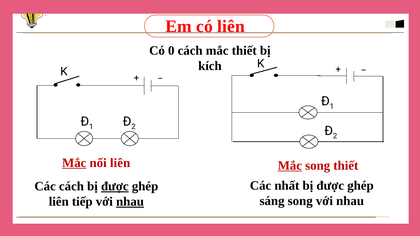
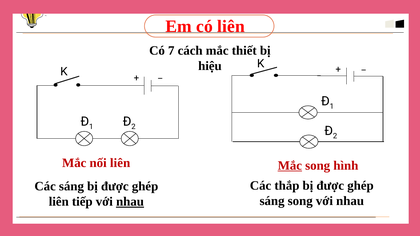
0: 0 -> 7
kích: kích -> hiệu
Mắc at (74, 163) underline: present -> none
song thiết: thiết -> hình
nhất: nhất -> thắp
Các cách: cách -> sáng
được at (115, 186) underline: present -> none
